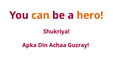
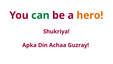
can colour: orange -> green
